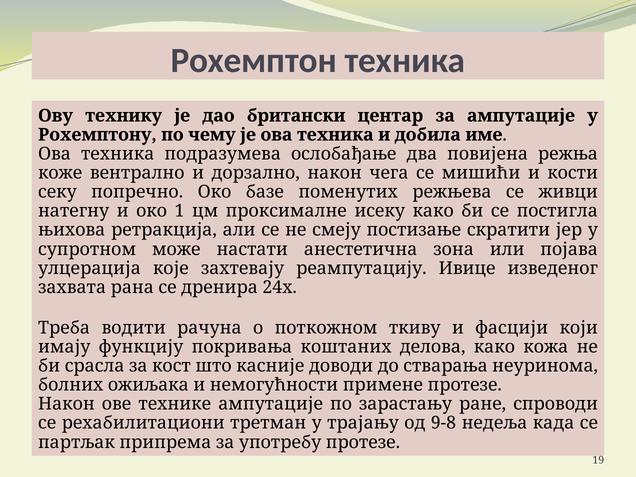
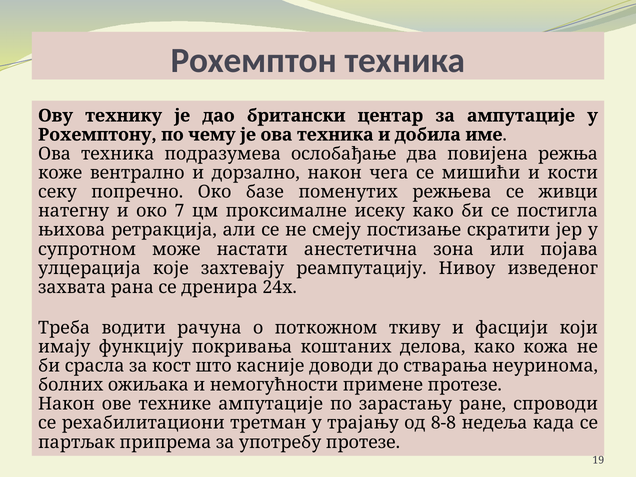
1: 1 -> 7
Ивице: Ивице -> Нивоу
9-8: 9-8 -> 8-8
